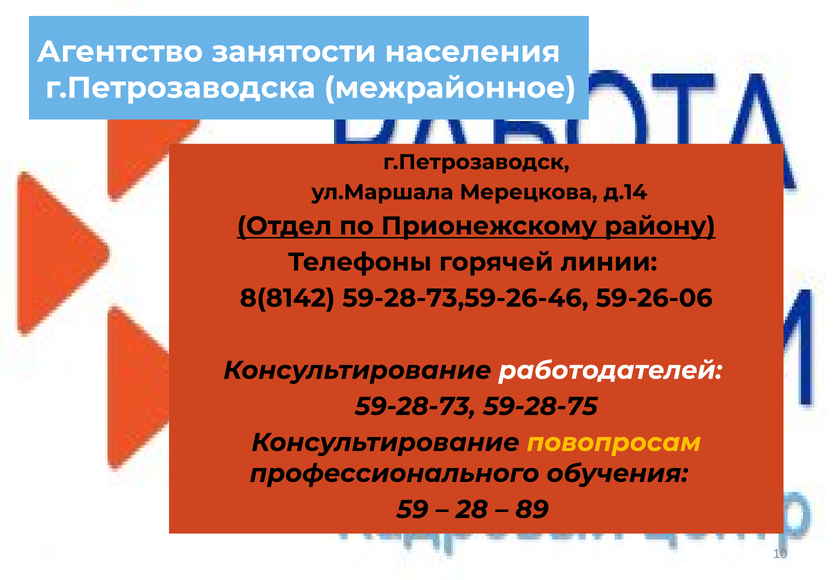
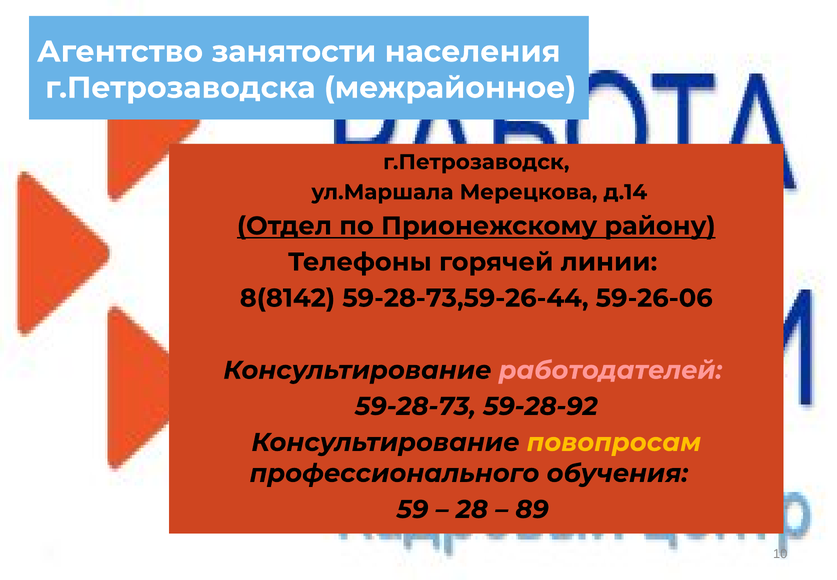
59-28-73,59-26-46: 59-28-73,59-26-46 -> 59-28-73,59-26-44
работодателей colour: white -> pink
59-28-75: 59-28-75 -> 59-28-92
